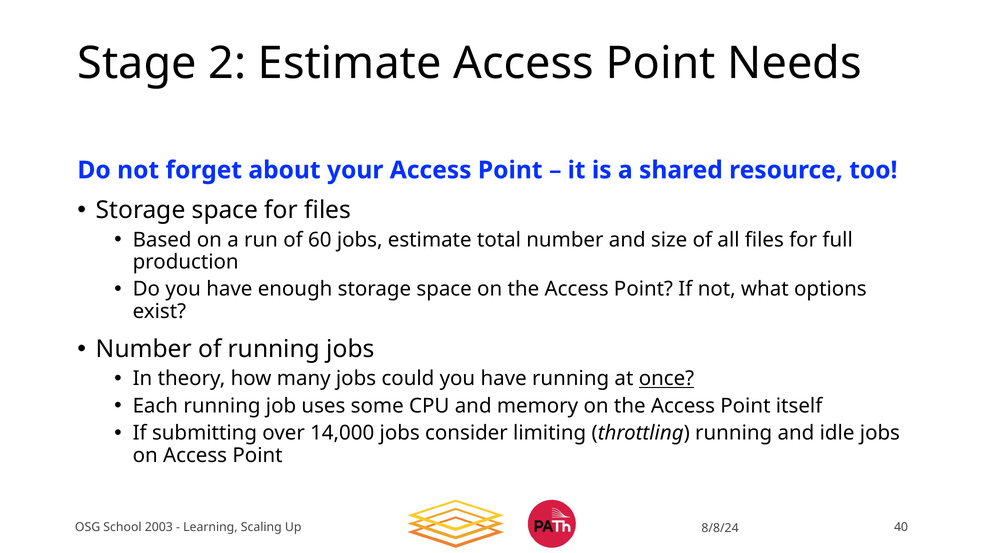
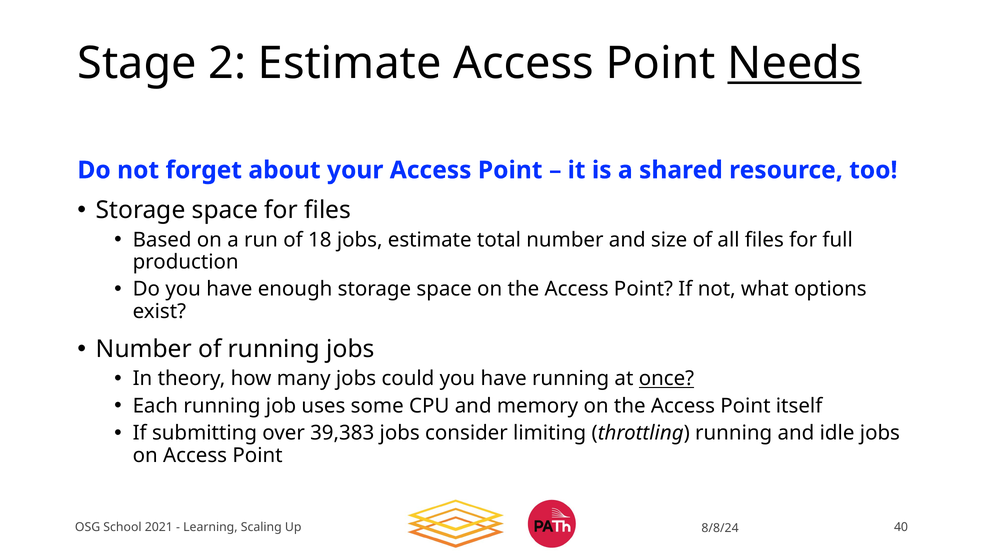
Needs underline: none -> present
60: 60 -> 18
14,000: 14,000 -> 39,383
2003: 2003 -> 2021
